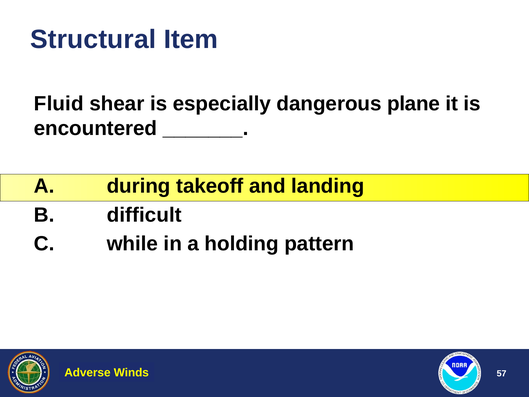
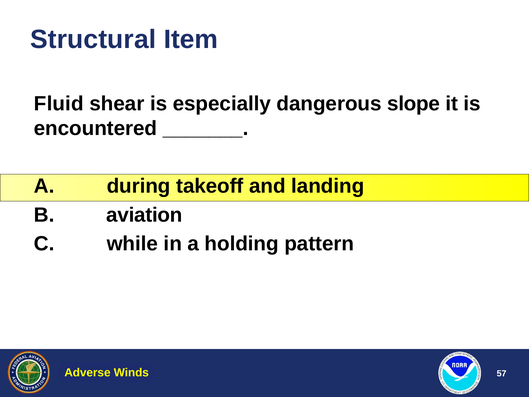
plane: plane -> slope
difficult: difficult -> aviation
